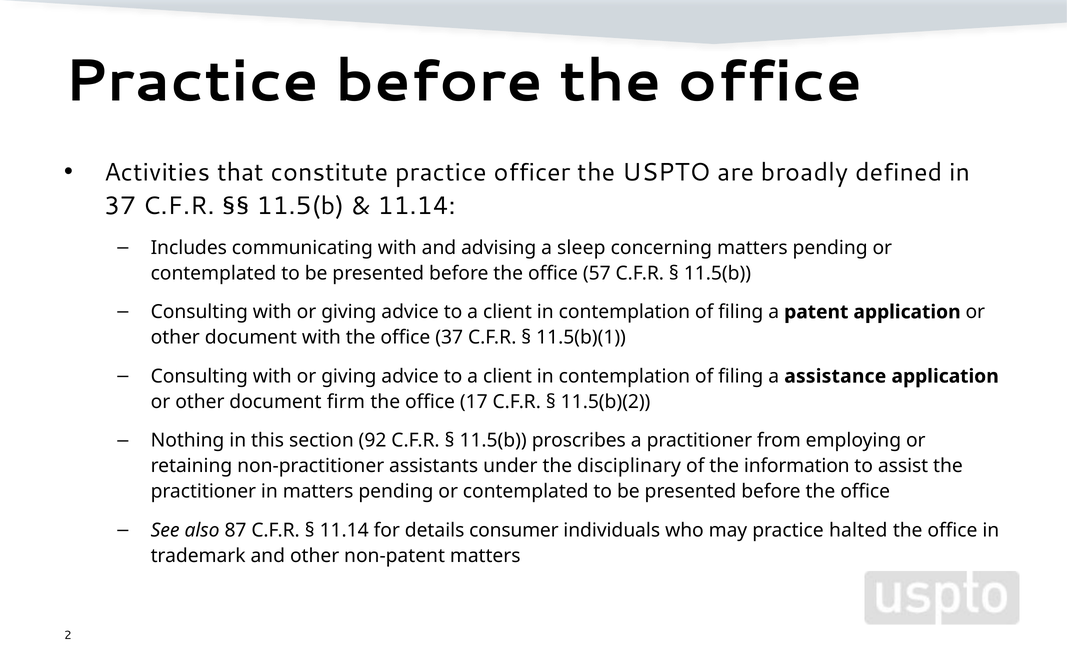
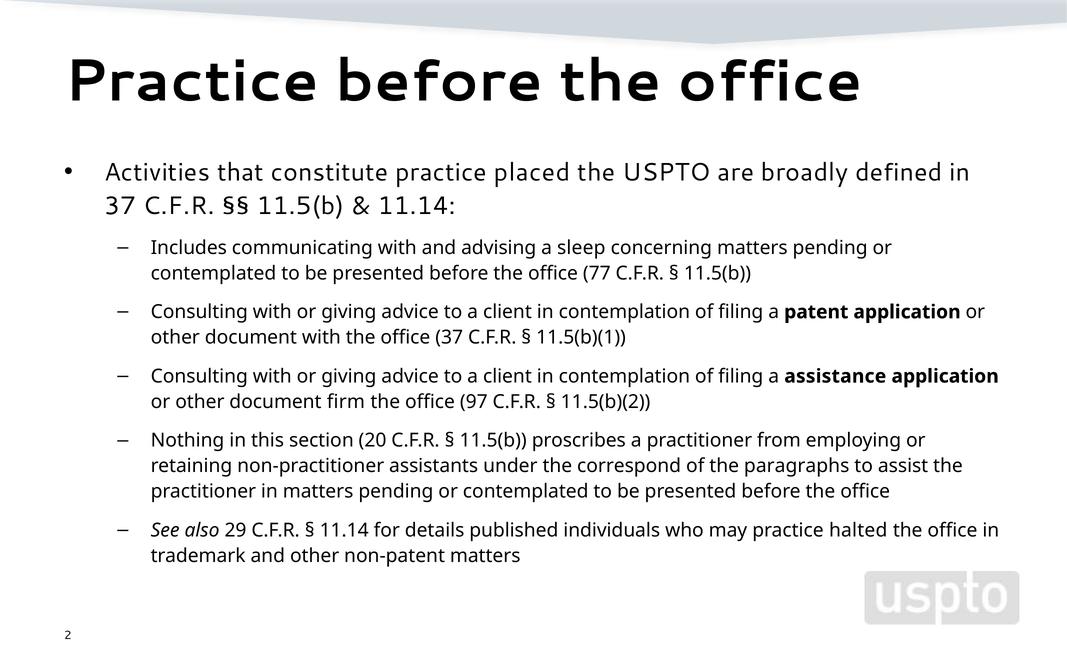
officer: officer -> placed
57: 57 -> 77
17: 17 -> 97
92: 92 -> 20
disciplinary: disciplinary -> correspond
information: information -> paragraphs
87: 87 -> 29
consumer: consumer -> published
